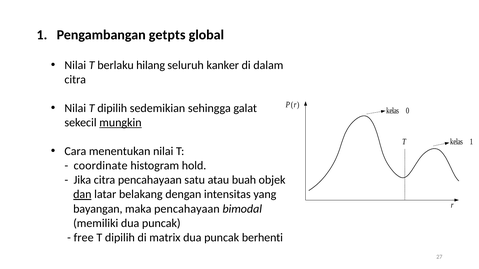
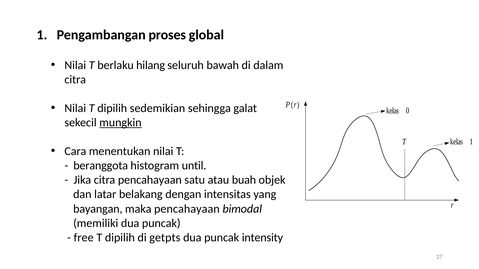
getpts: getpts -> proses
kanker: kanker -> bawah
coordinate: coordinate -> beranggota
hold: hold -> until
dan underline: present -> none
matrix: matrix -> getpts
berhenti: berhenti -> intensity
